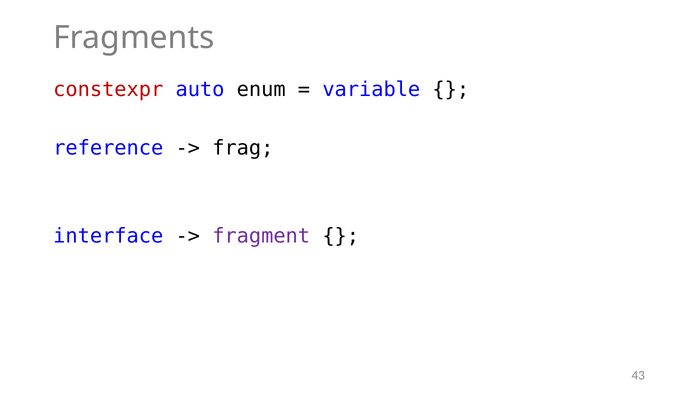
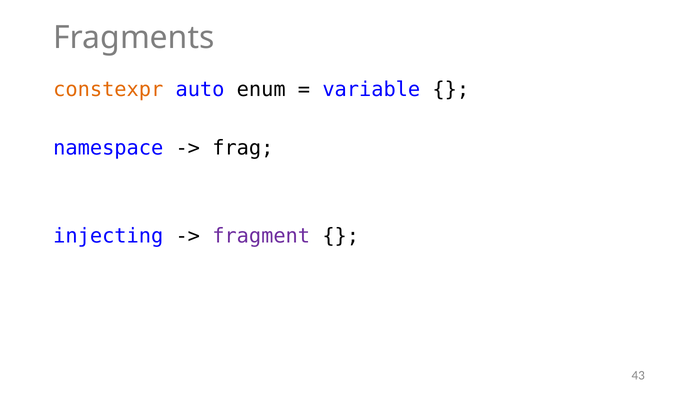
constexpr colour: red -> orange
reference: reference -> namespace
interface: interface -> injecting
